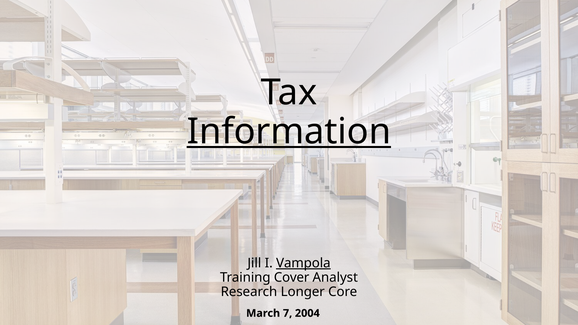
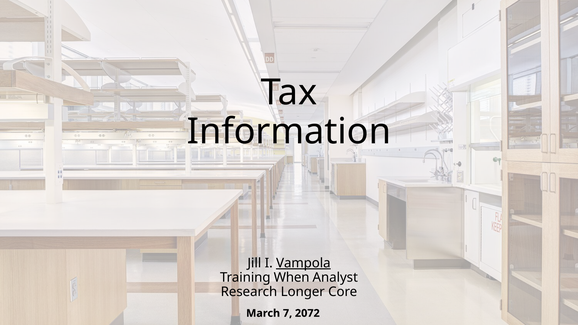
Information underline: present -> none
Cover: Cover -> When
2004: 2004 -> 2072
